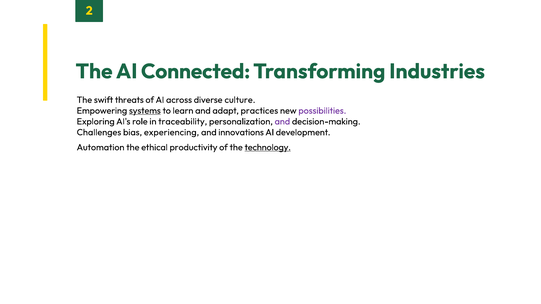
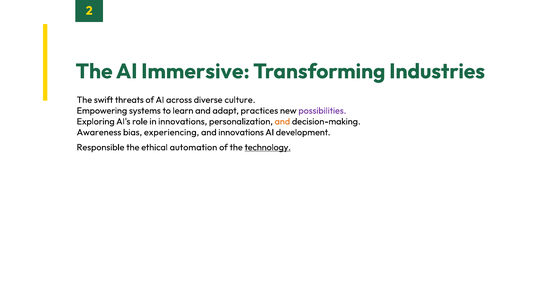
Connected: Connected -> Immersive
systems underline: present -> none
in traceability: traceability -> innovations
and at (282, 122) colour: purple -> orange
Challenges: Challenges -> Awareness
Automation: Automation -> Responsible
productivity: productivity -> automation
